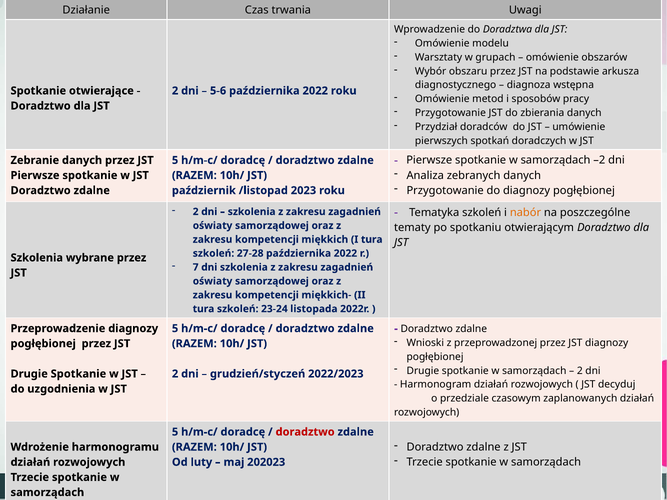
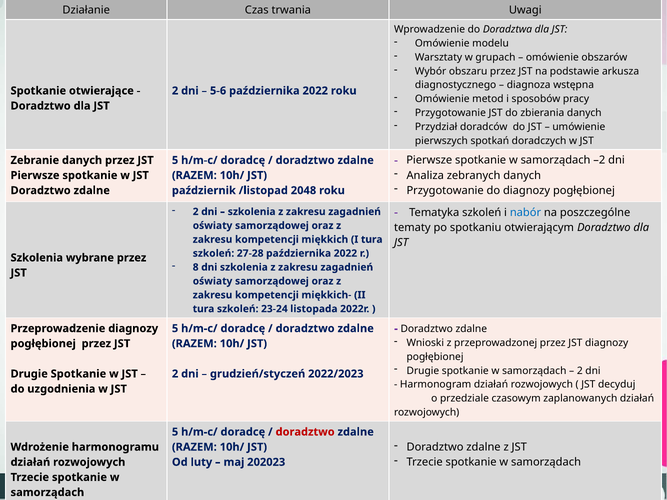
/listopad 2023: 2023 -> 2048
nabór colour: orange -> blue
7: 7 -> 8
